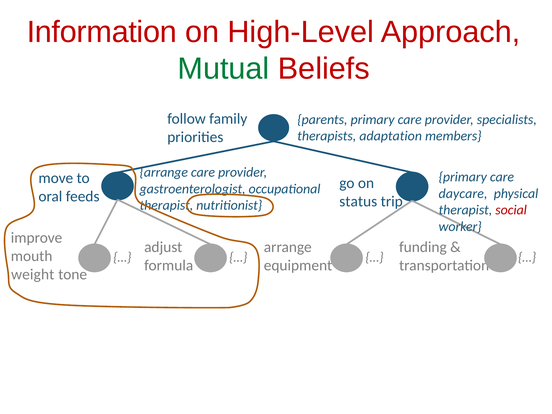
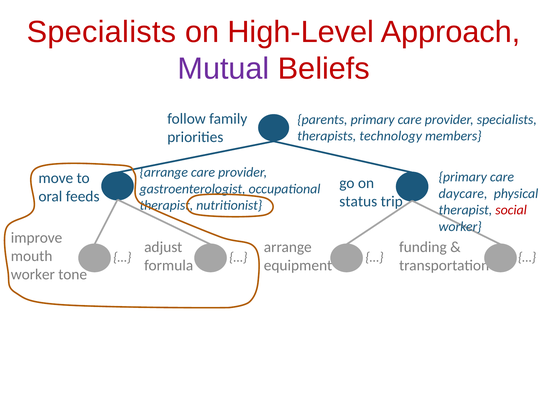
Information at (102, 32): Information -> Specialists
Mutual colour: green -> purple
adaptation: adaptation -> technology
weight at (33, 275): weight -> worker
